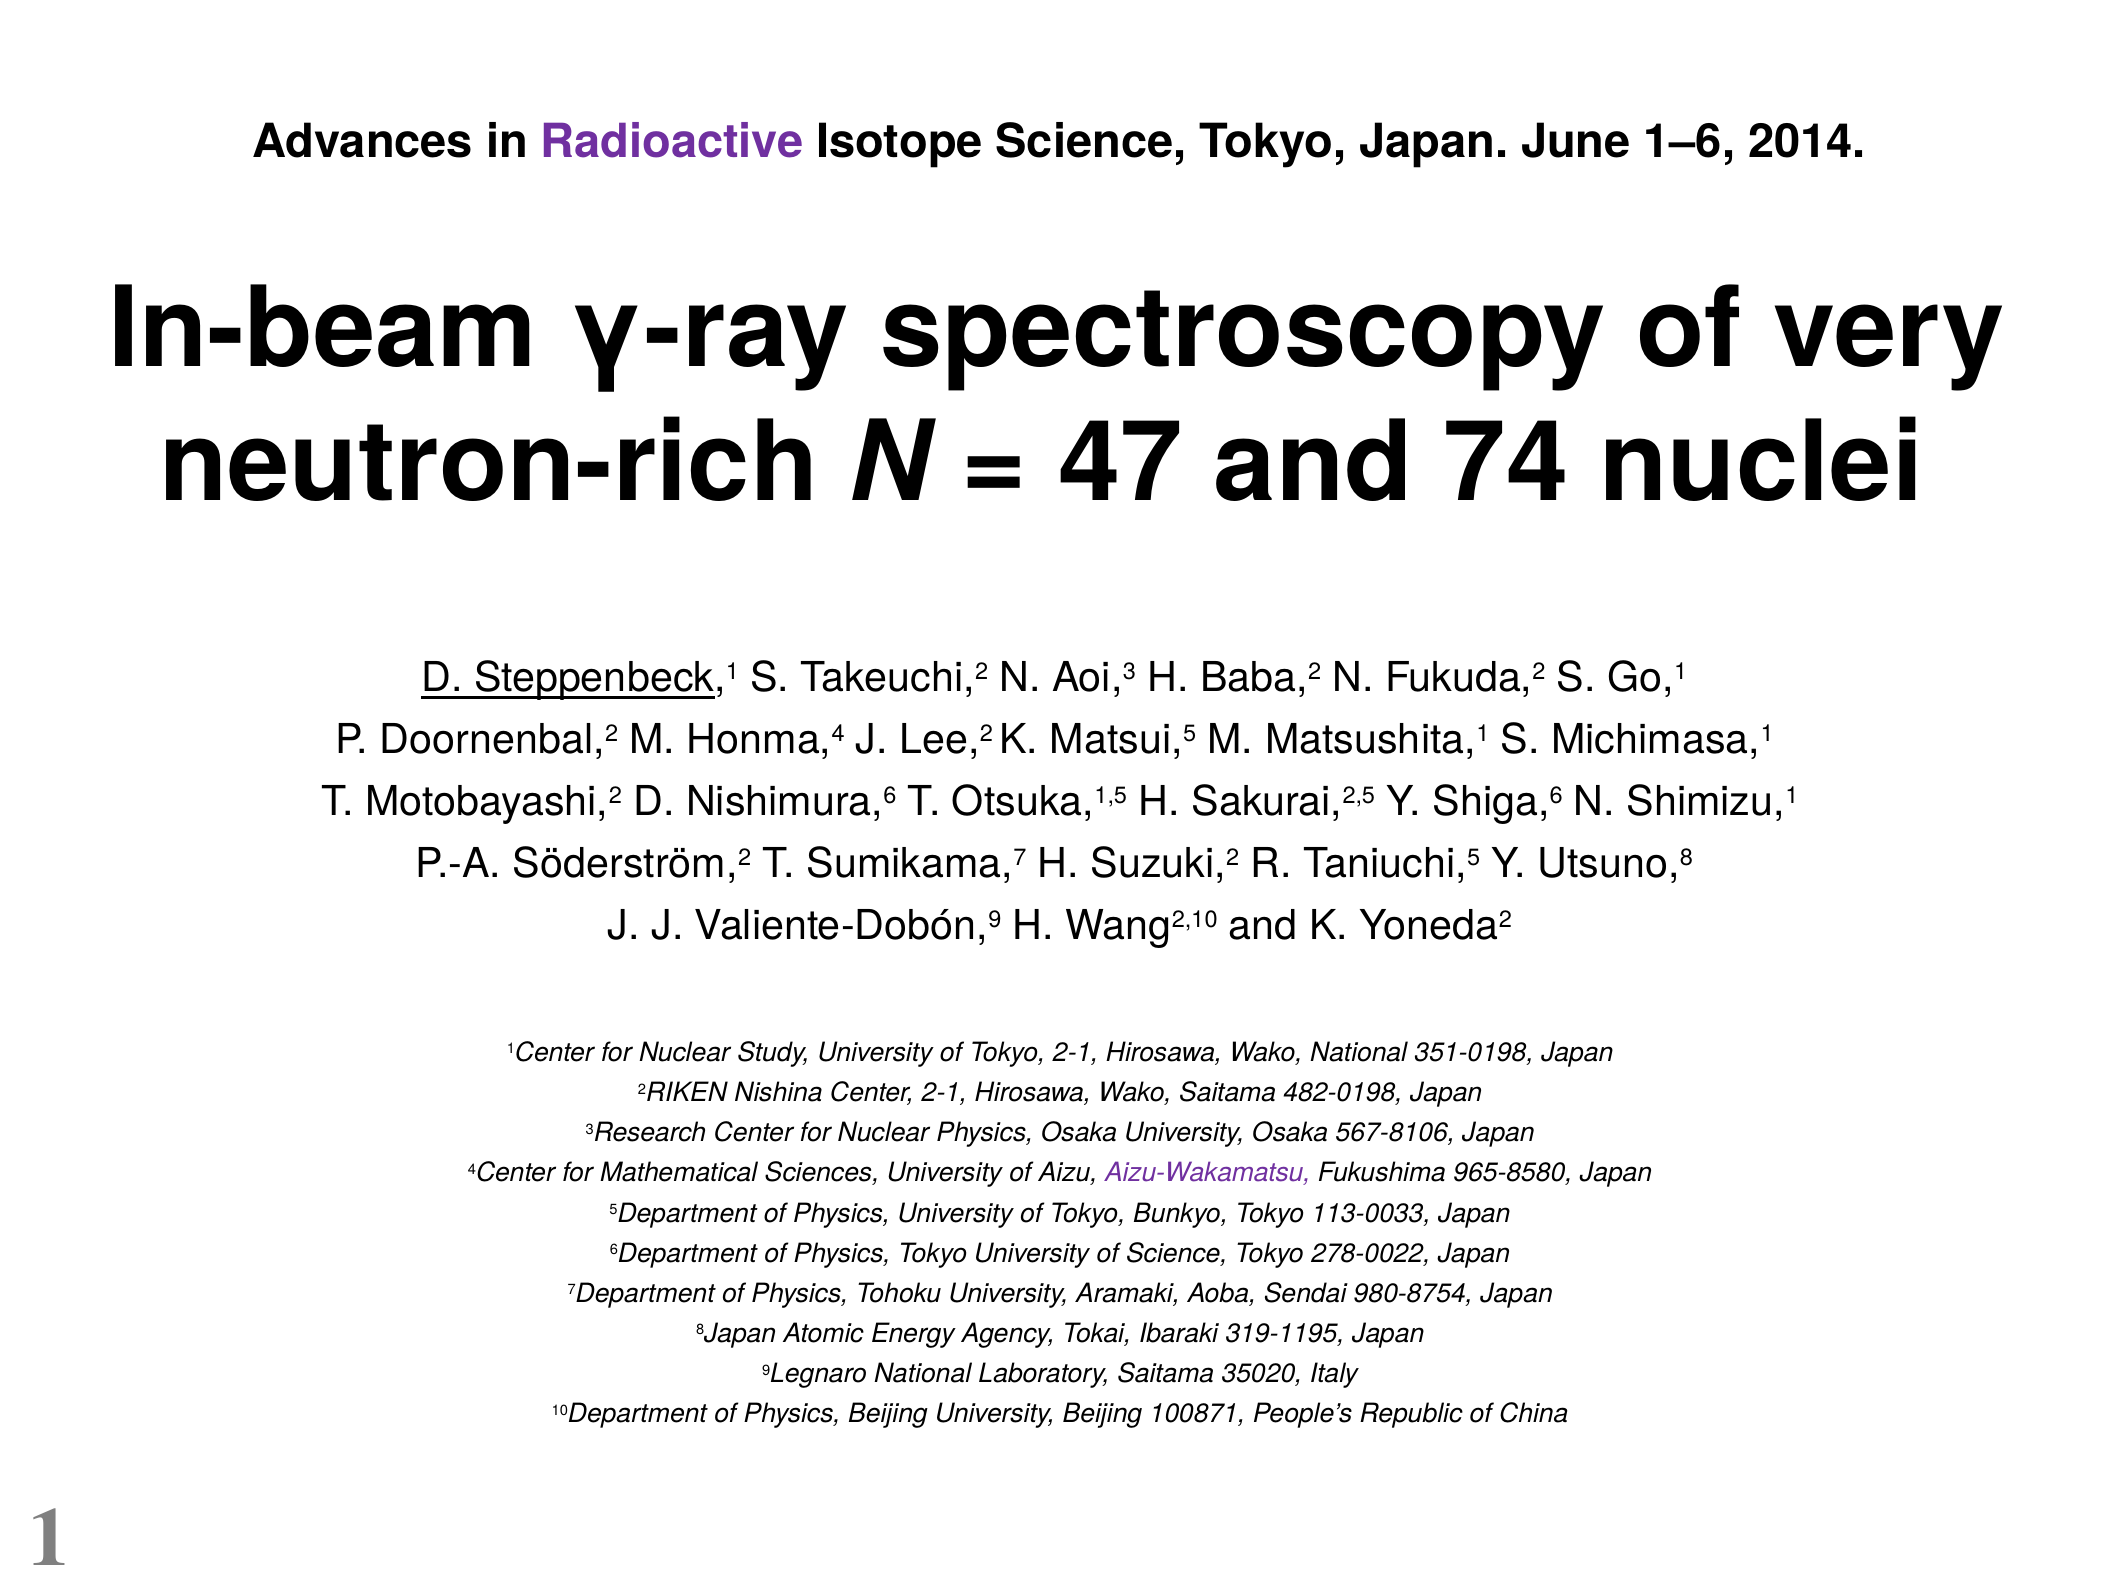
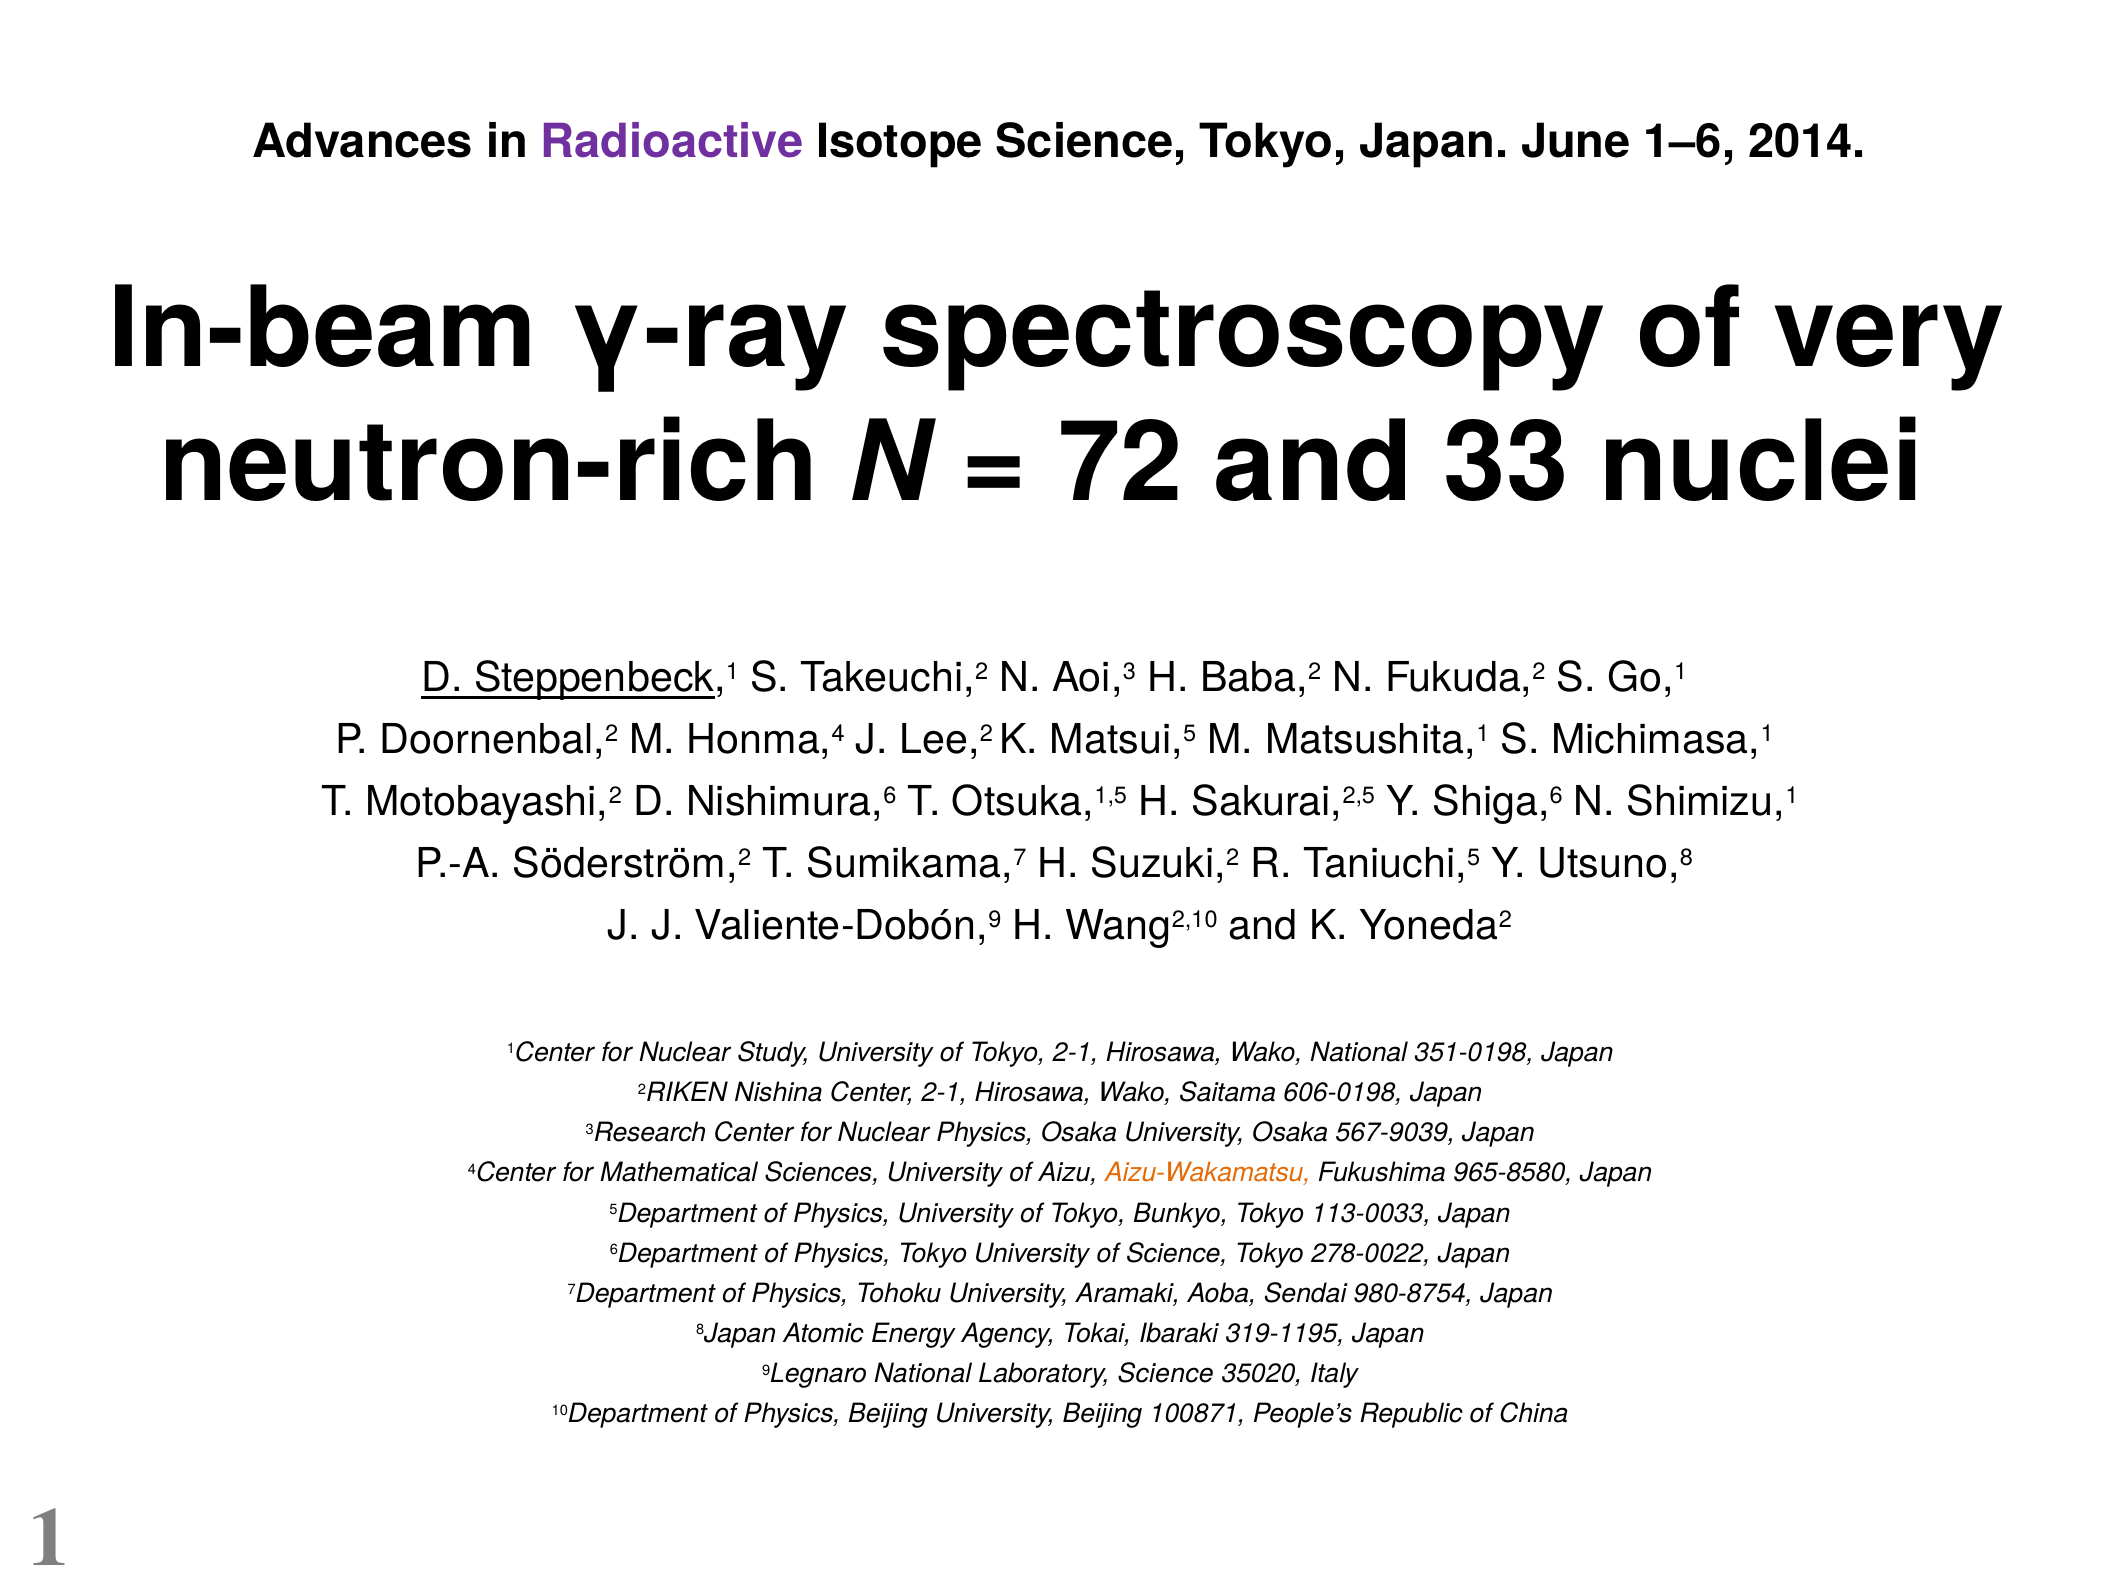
47: 47 -> 72
74: 74 -> 33
482-0198: 482-0198 -> 606-0198
567-8106: 567-8106 -> 567-9039
Aizu-Wakamatsu colour: purple -> orange
Laboratory Saitama: Saitama -> Science
